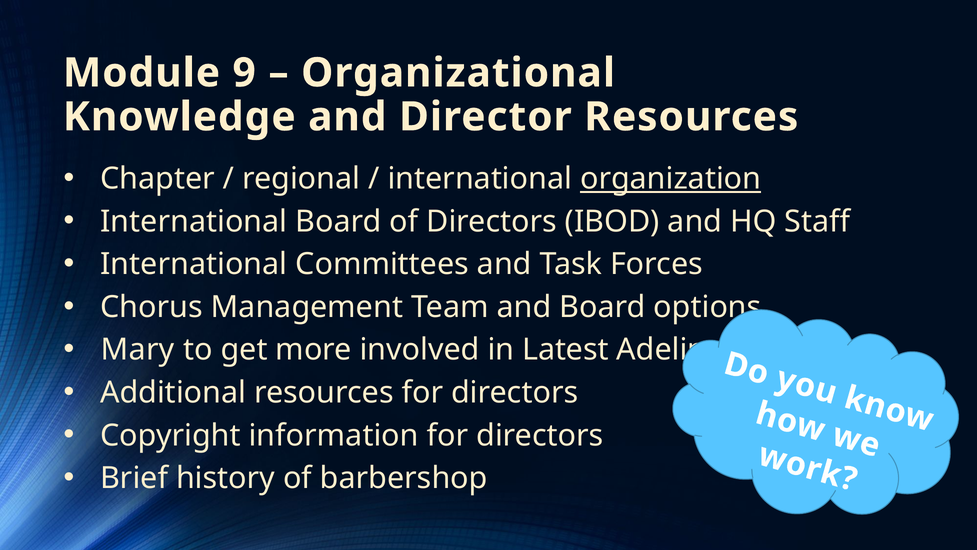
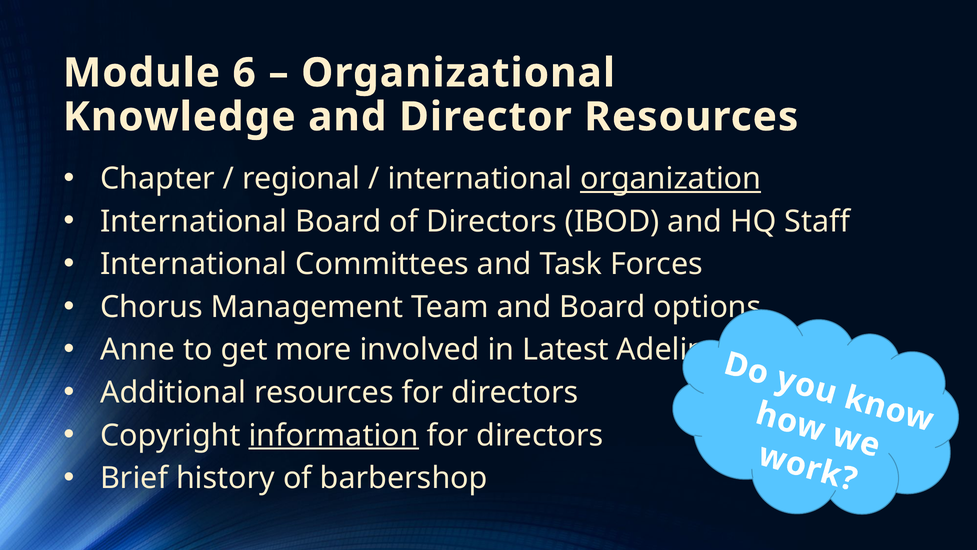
9: 9 -> 6
Mary: Mary -> Anne
information underline: none -> present
